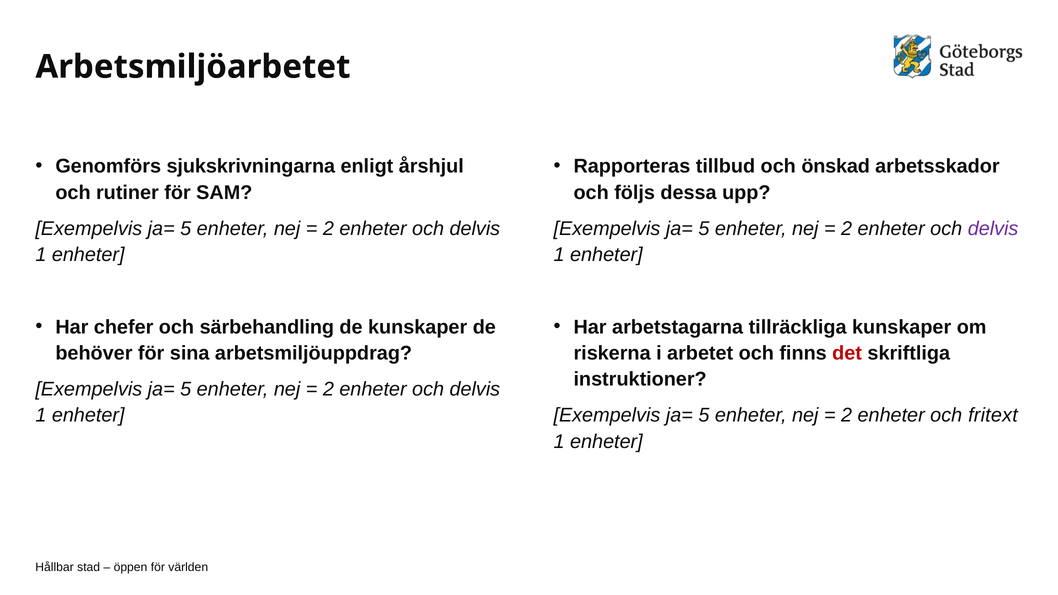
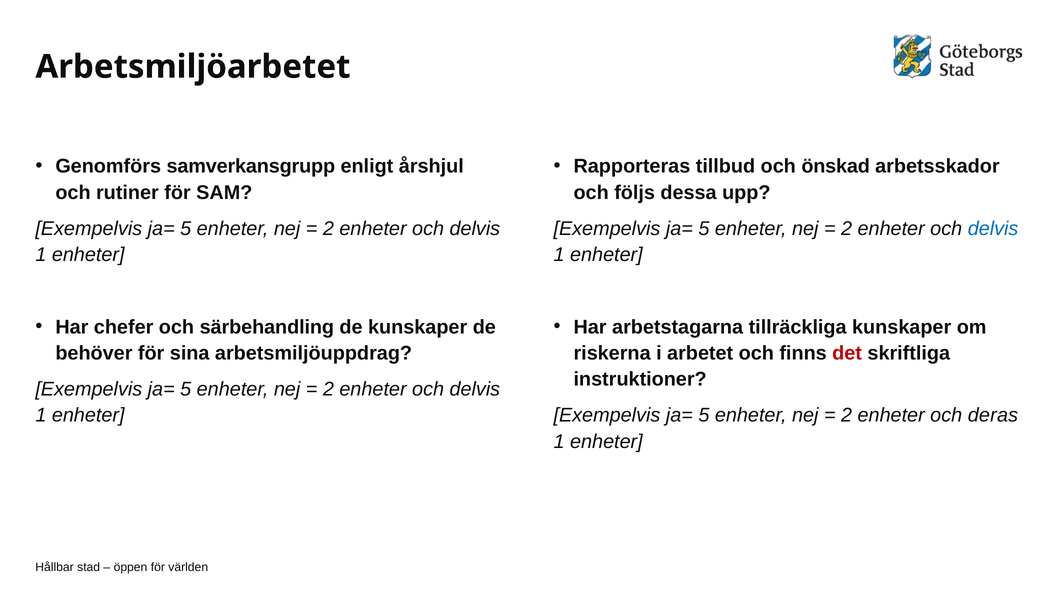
sjukskrivningarna: sjukskrivningarna -> samverkansgrupp
delvis at (993, 229) colour: purple -> blue
fritext: fritext -> deras
